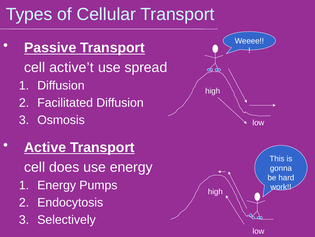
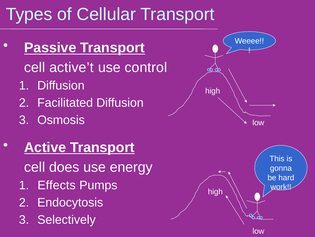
spread: spread -> control
Energy at (57, 185): Energy -> Effects
